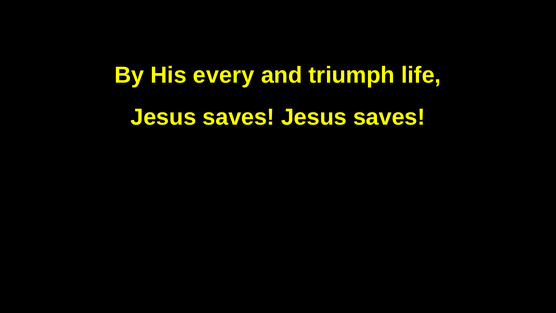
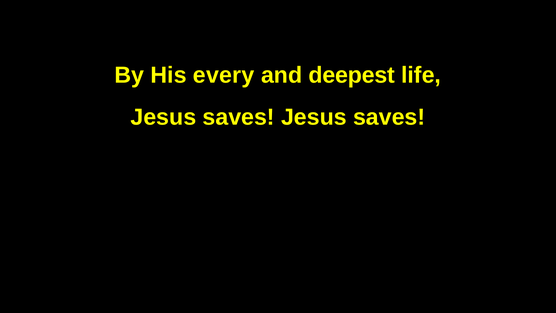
triumph: triumph -> deepest
